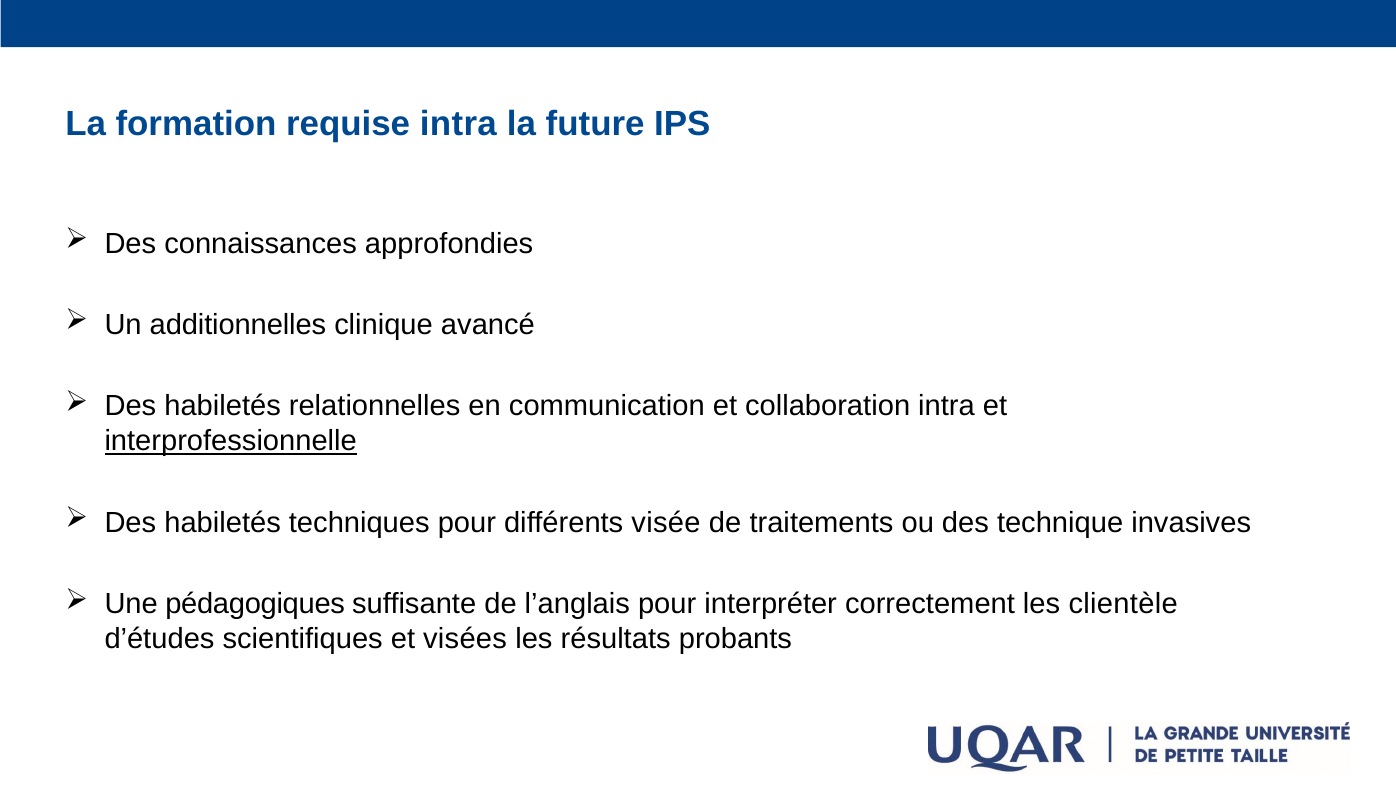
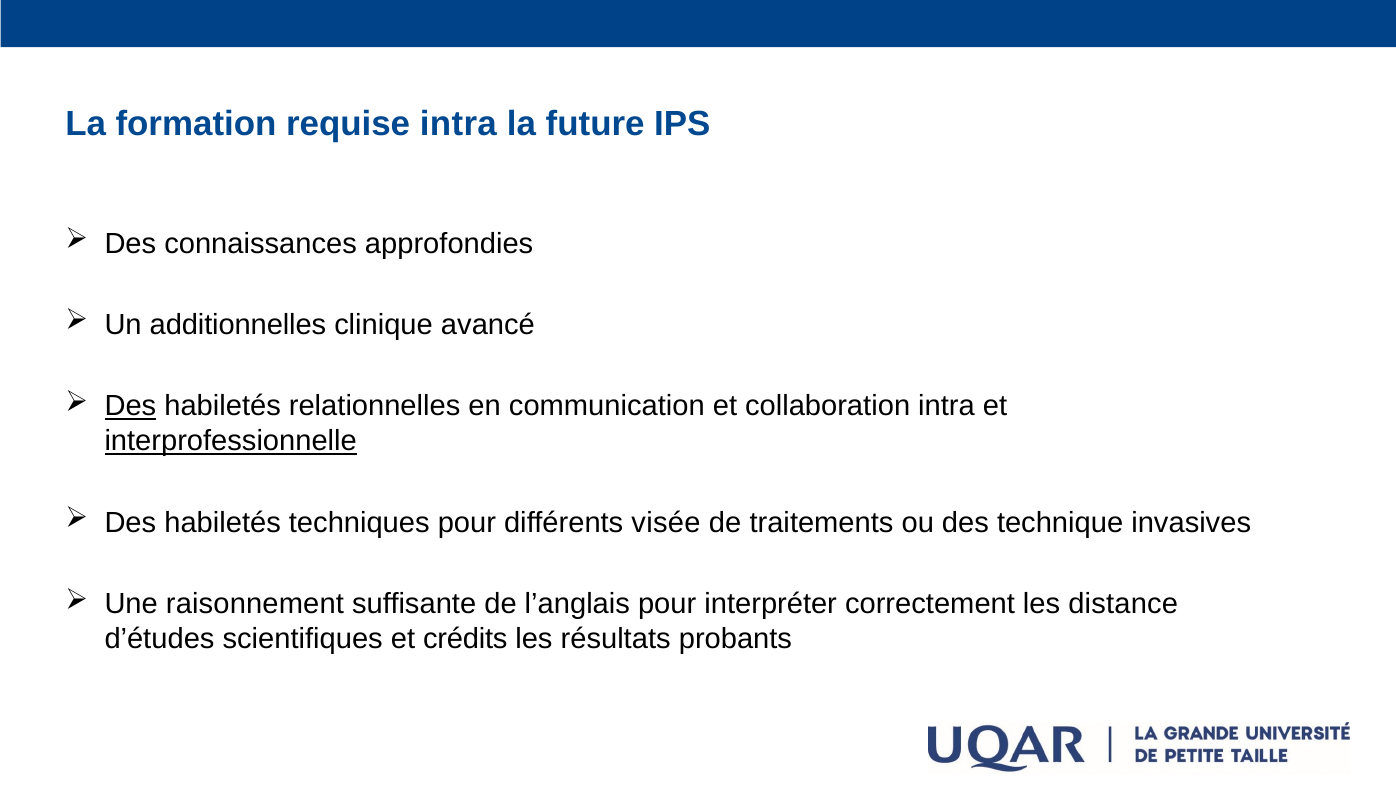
Des at (130, 407) underline: none -> present
pédagogiques: pédagogiques -> raisonnement
clientèle: clientèle -> distance
visées: visées -> crédits
